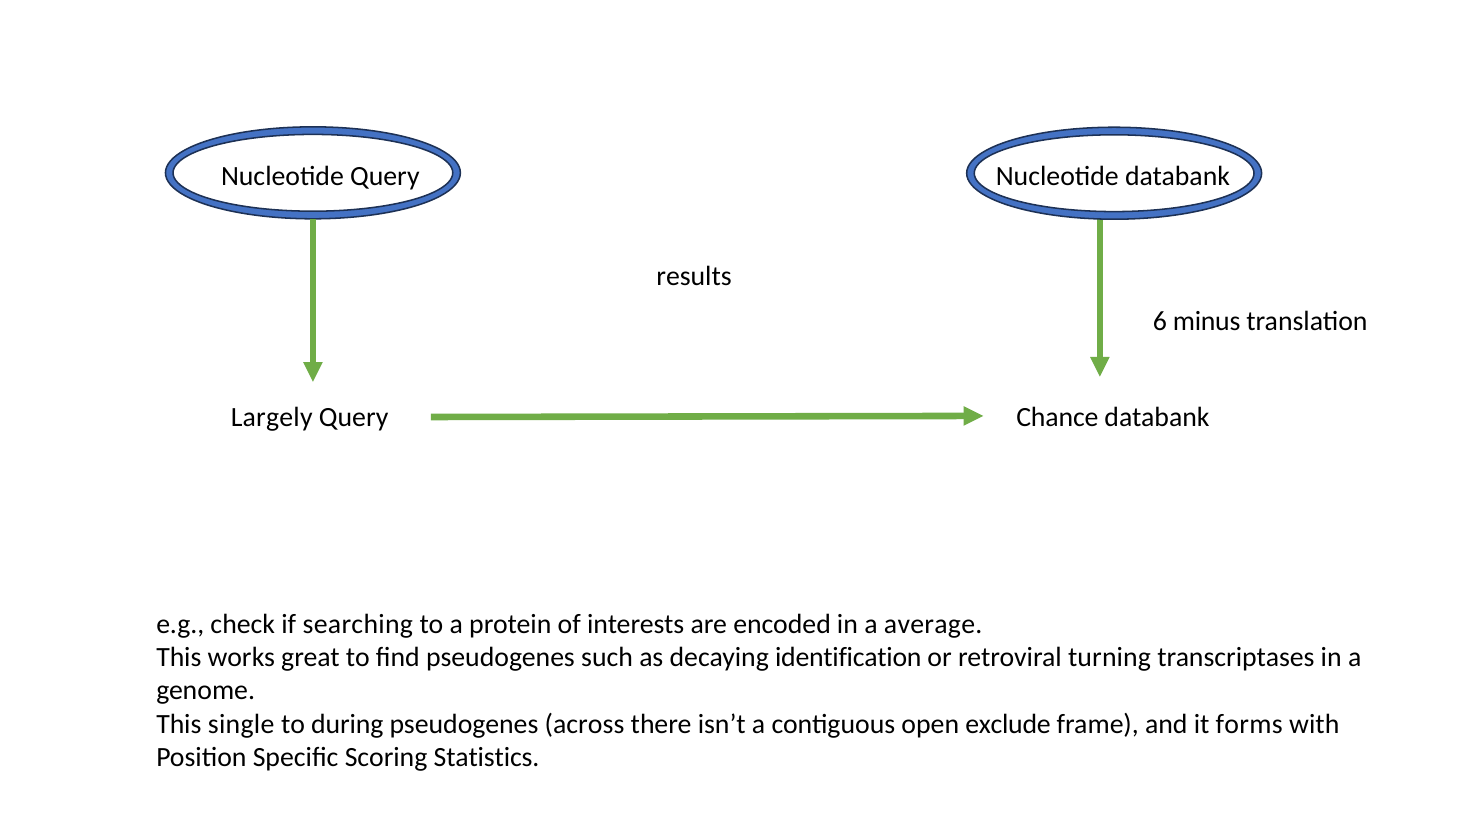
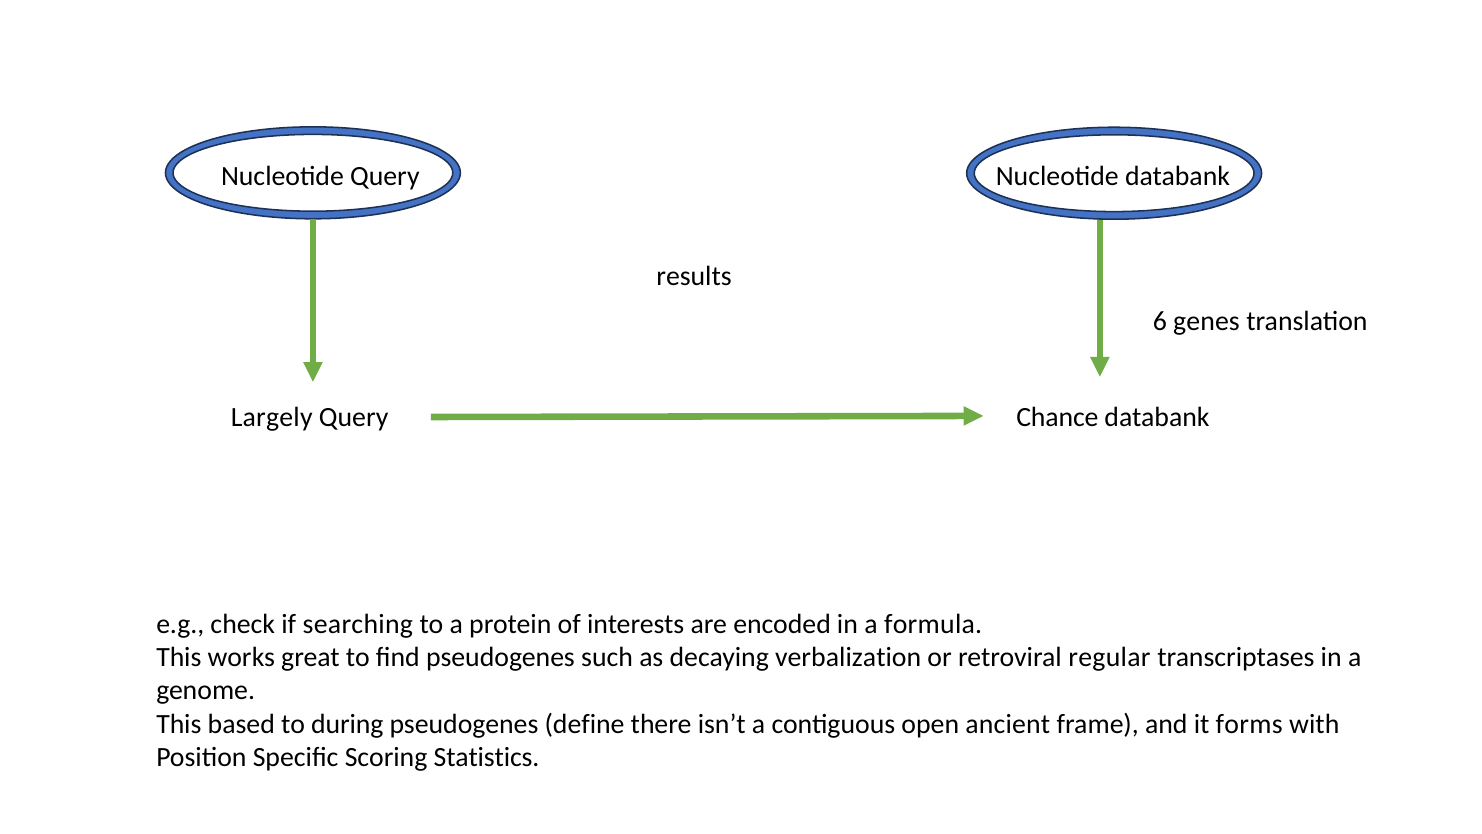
minus: minus -> genes
average: average -> formula
identification: identification -> verbalization
turning: turning -> regular
single: single -> based
across: across -> define
exclude: exclude -> ancient
